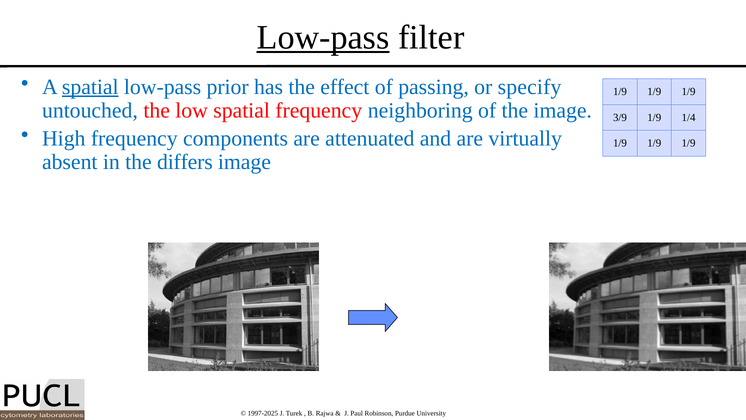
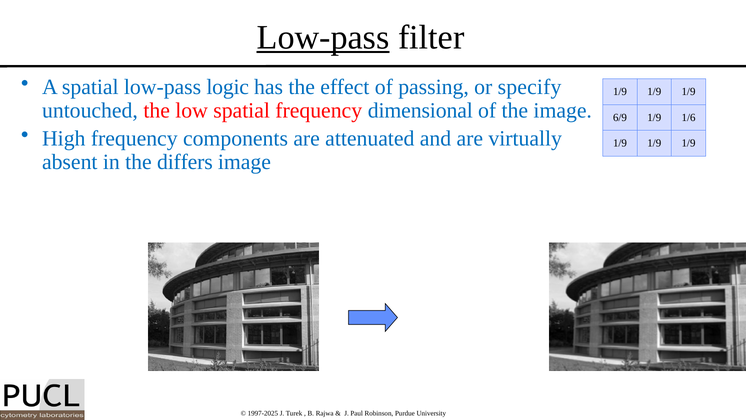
spatial at (90, 87) underline: present -> none
prior: prior -> logic
neighboring: neighboring -> dimensional
3/9: 3/9 -> 6/9
1/4: 1/4 -> 1/6
